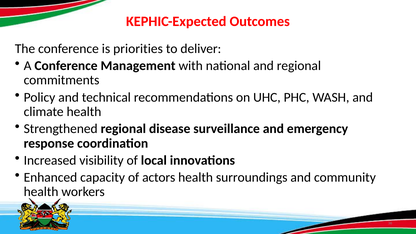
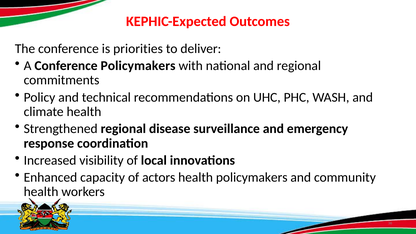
Conference Management: Management -> Policymakers
health surroundings: surroundings -> policymakers
